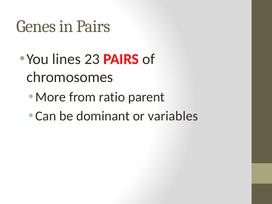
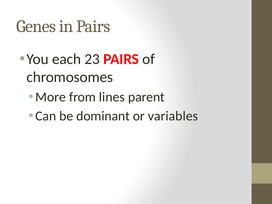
lines: lines -> each
ratio: ratio -> lines
